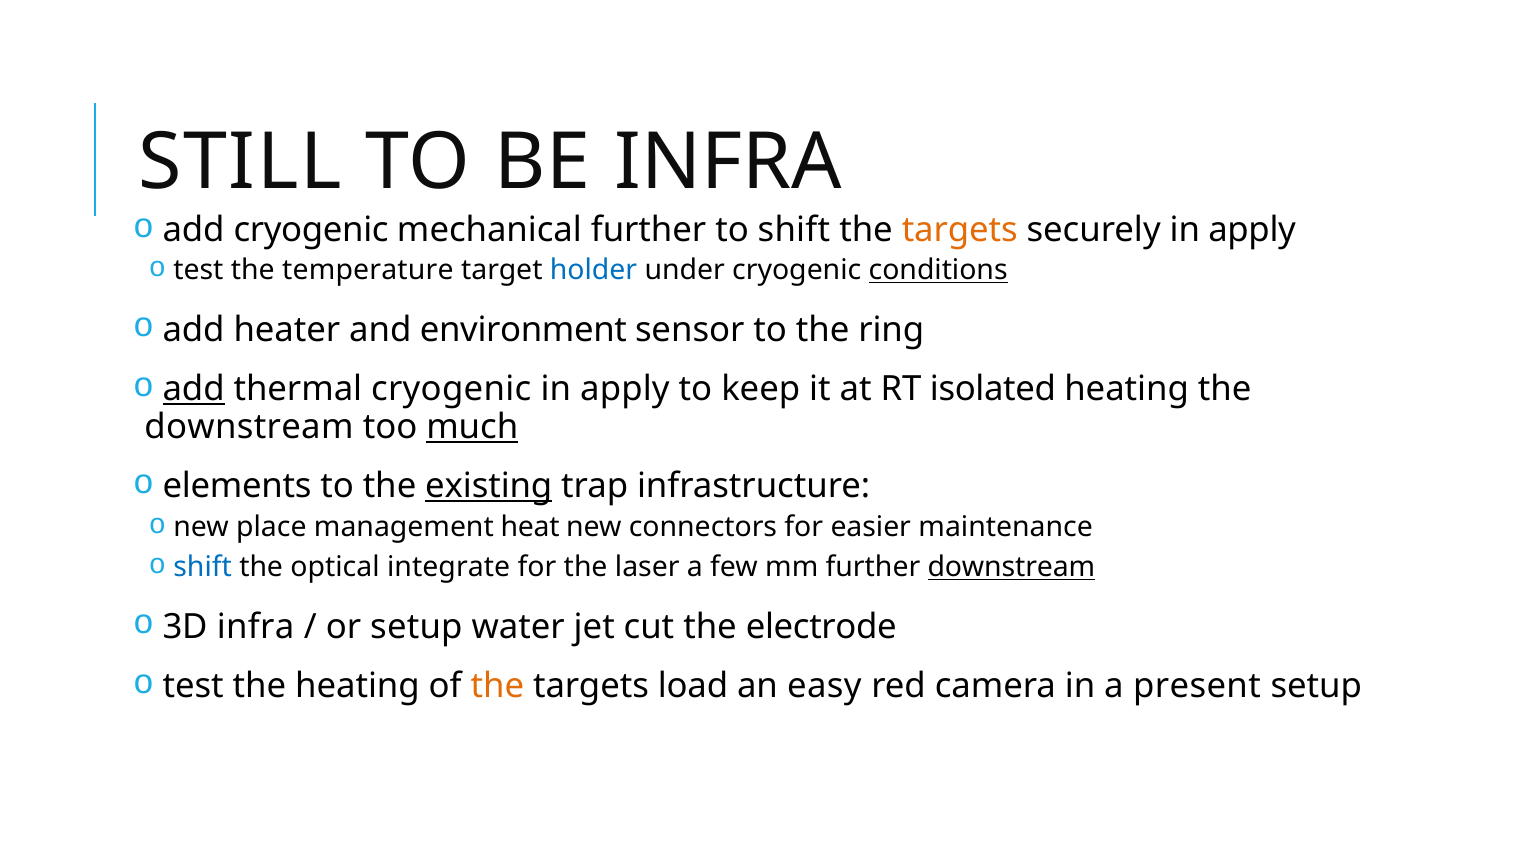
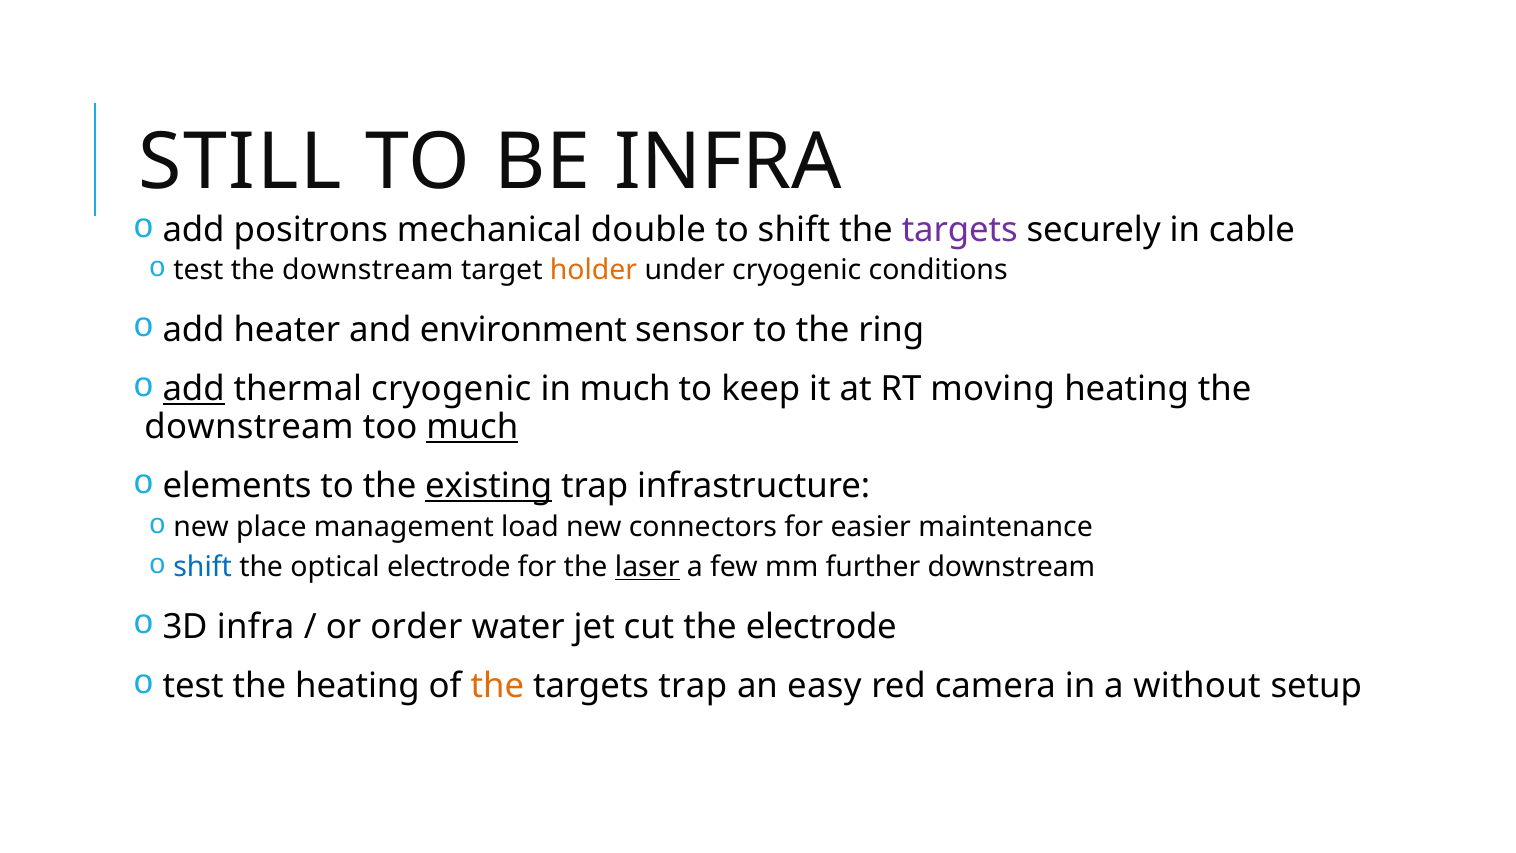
add cryogenic: cryogenic -> positrons
mechanical further: further -> double
targets at (960, 230) colour: orange -> purple
securely in apply: apply -> cable
test the temperature: temperature -> downstream
holder colour: blue -> orange
conditions underline: present -> none
apply at (625, 389): apply -> much
isolated: isolated -> moving
heat: heat -> load
optical integrate: integrate -> electrode
laser underline: none -> present
downstream at (1011, 567) underline: present -> none
or setup: setup -> order
targets load: load -> trap
present: present -> without
